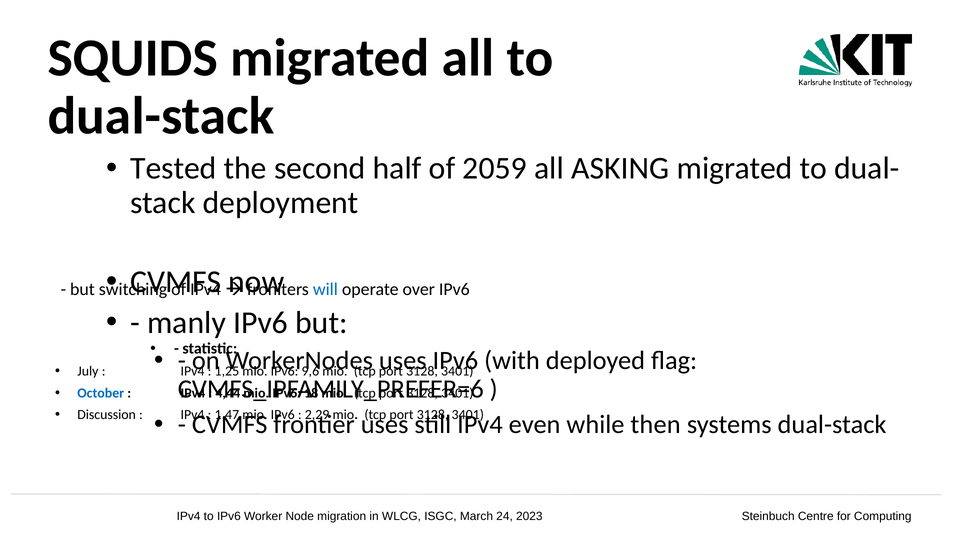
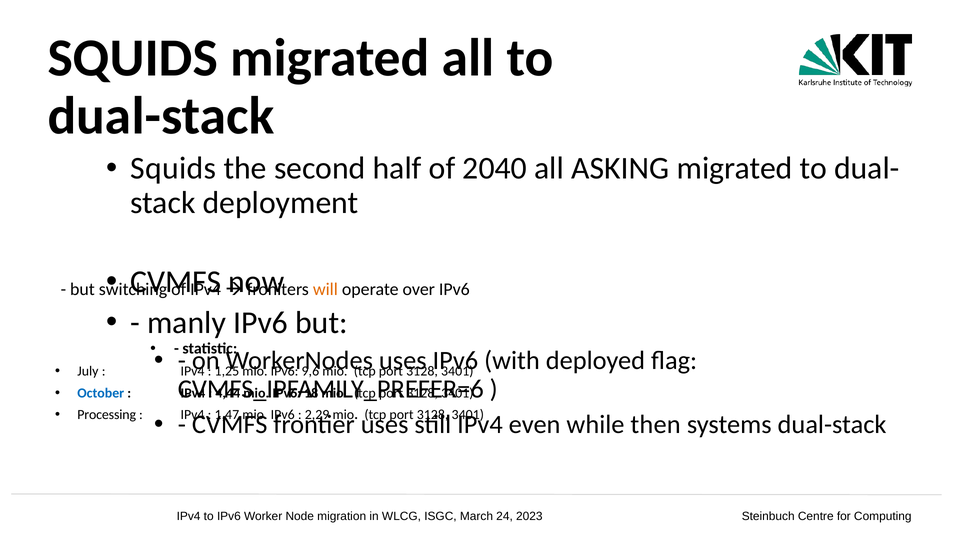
Tested at (173, 168): Tested -> Squids
2059: 2059 -> 2040
will colour: blue -> orange
Discussion: Discussion -> Processing
